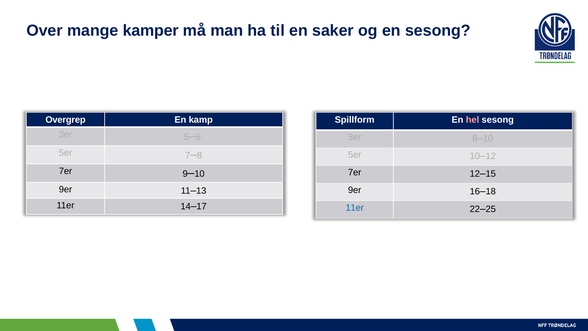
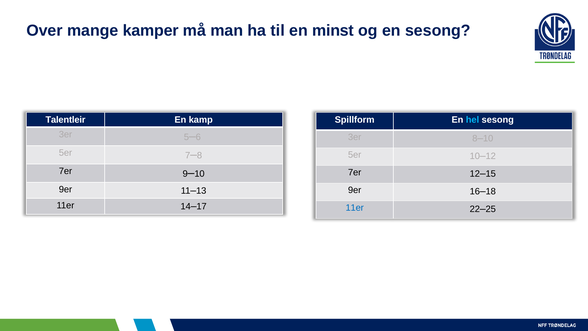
saker: saker -> minst
Overgrep: Overgrep -> Talentleir
hel colour: pink -> light blue
